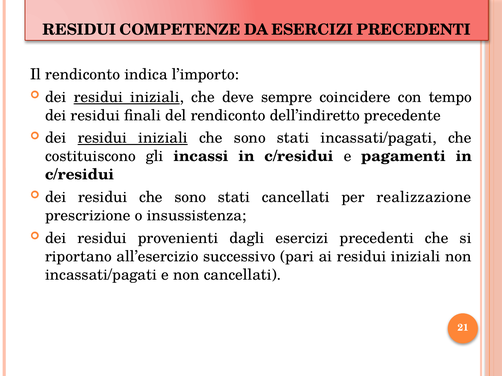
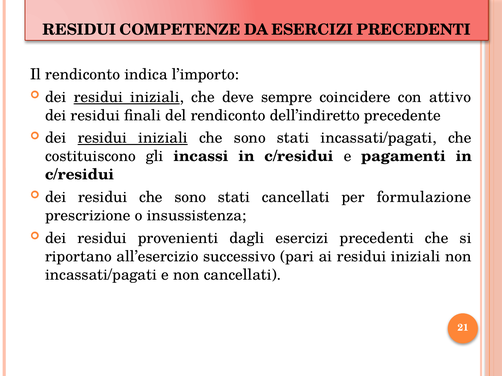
tempo: tempo -> attivo
realizzazione: realizzazione -> formulazione
